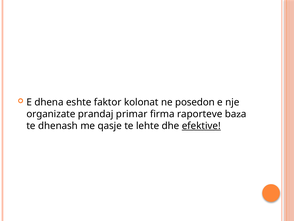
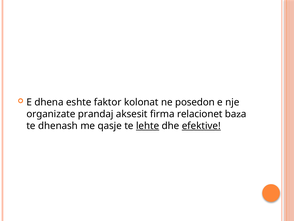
primar: primar -> aksesit
raporteve: raporteve -> relacionet
lehte underline: none -> present
